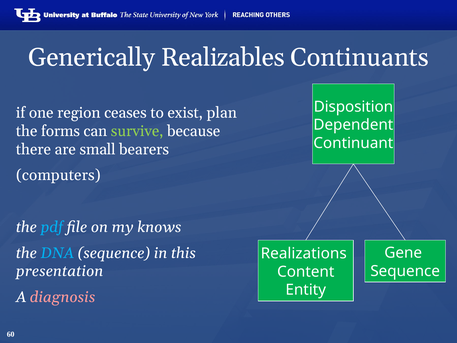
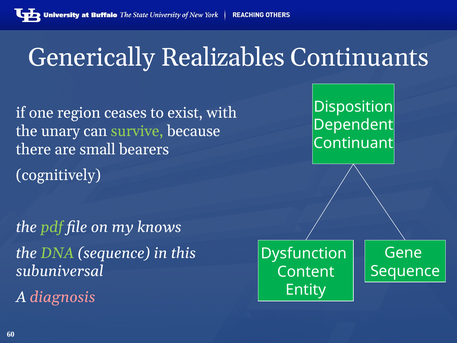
plan: plan -> with
forms: forms -> unary
computers: computers -> cognitively
pdf colour: light blue -> light green
DNA colour: light blue -> light green
Realizations: Realizations -> Dysfunction
presentation: presentation -> subuniversal
